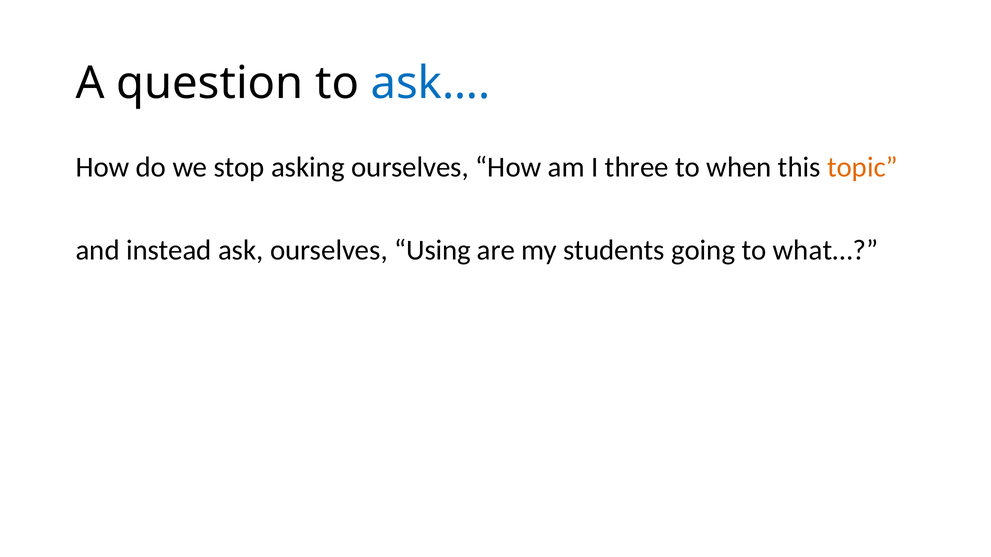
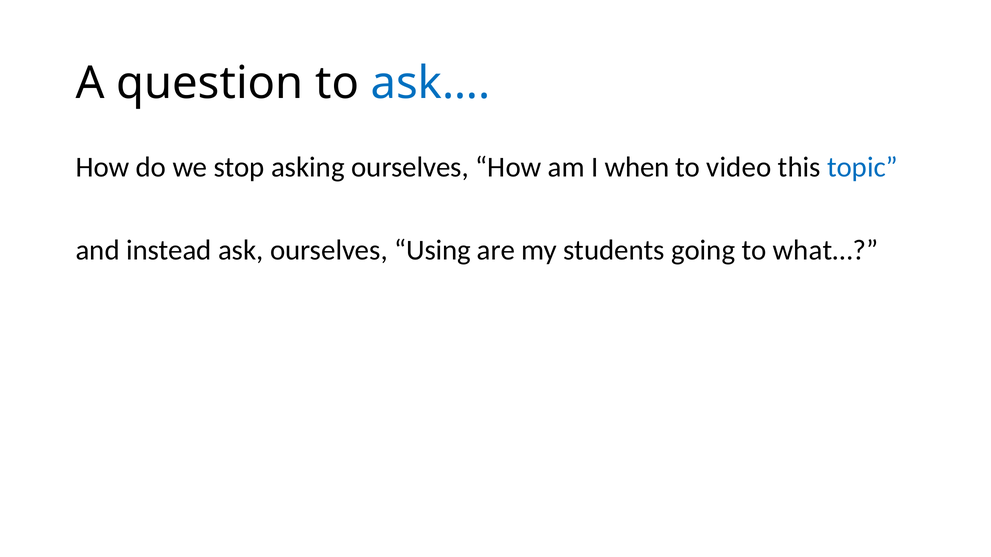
three: three -> when
when: when -> video
topic colour: orange -> blue
